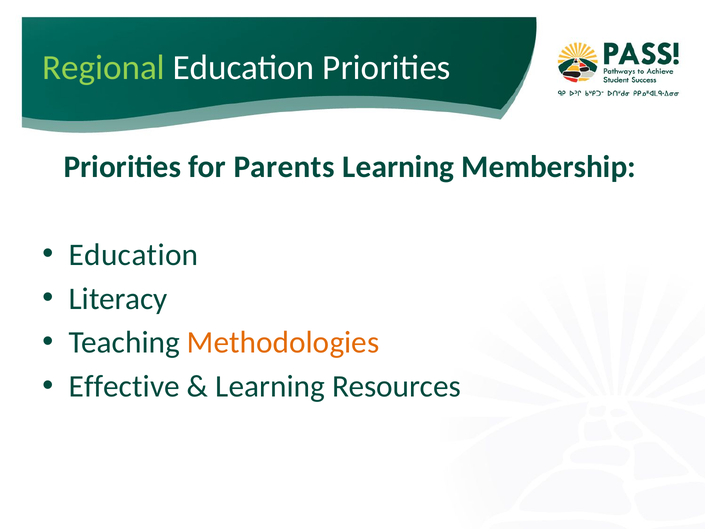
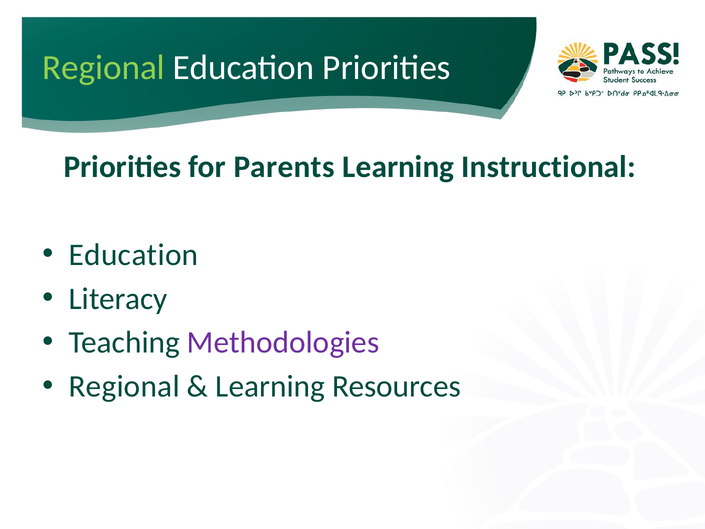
Membership: Membership -> Instructional
Methodologies colour: orange -> purple
Effective at (124, 386): Effective -> Regional
